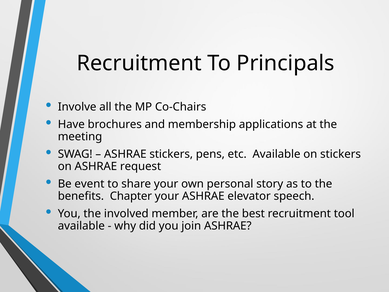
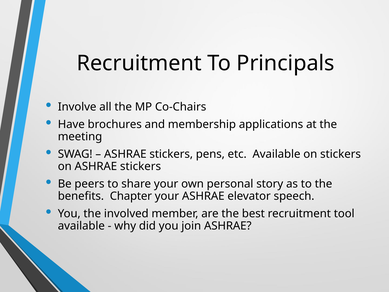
on ASHRAE request: request -> stickers
event: event -> peers
